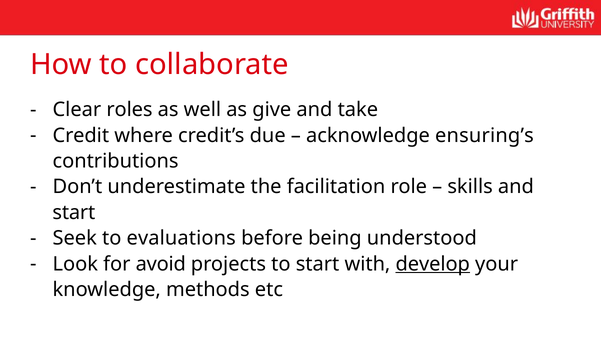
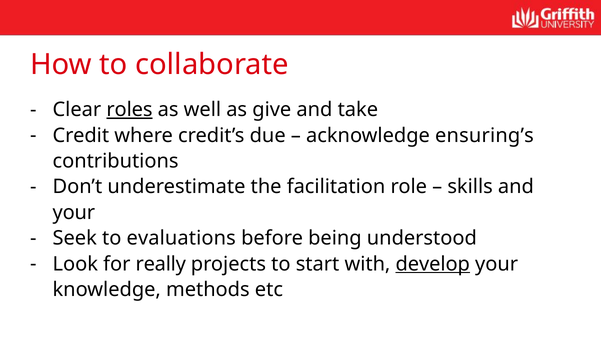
roles underline: none -> present
start at (74, 213): start -> your
avoid: avoid -> really
